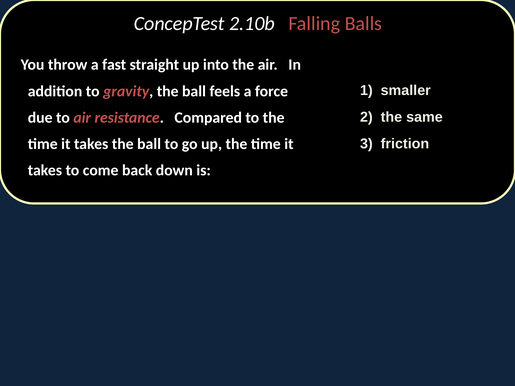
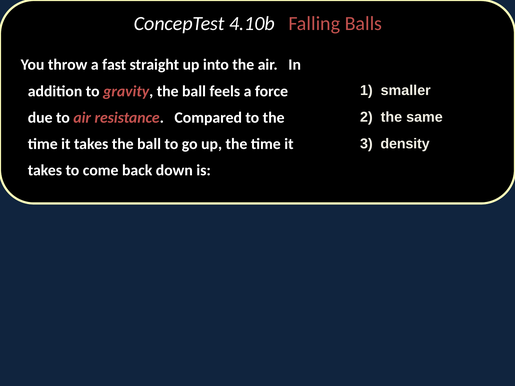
2.10b: 2.10b -> 4.10b
friction: friction -> density
